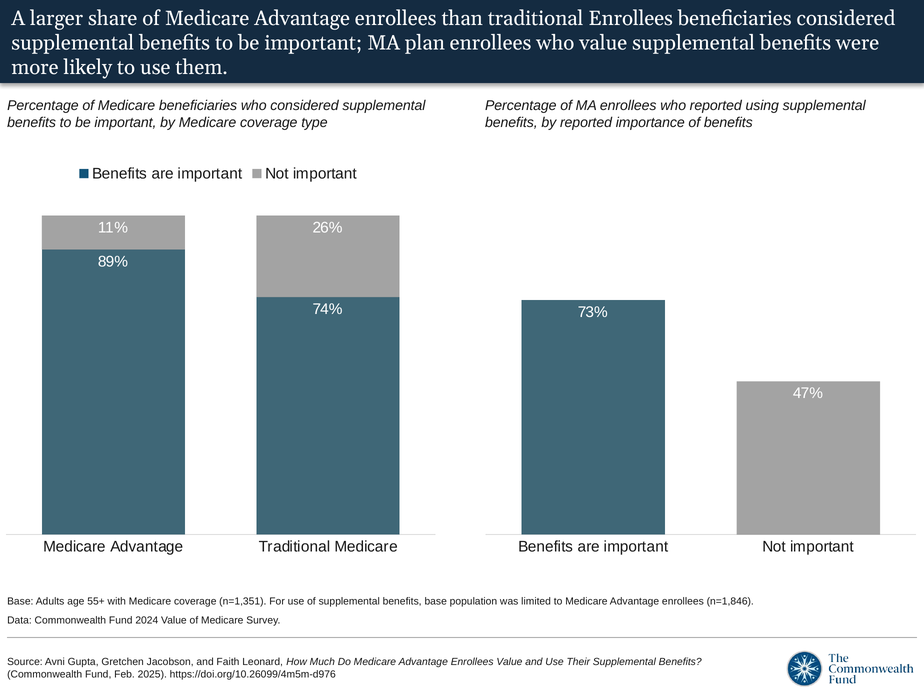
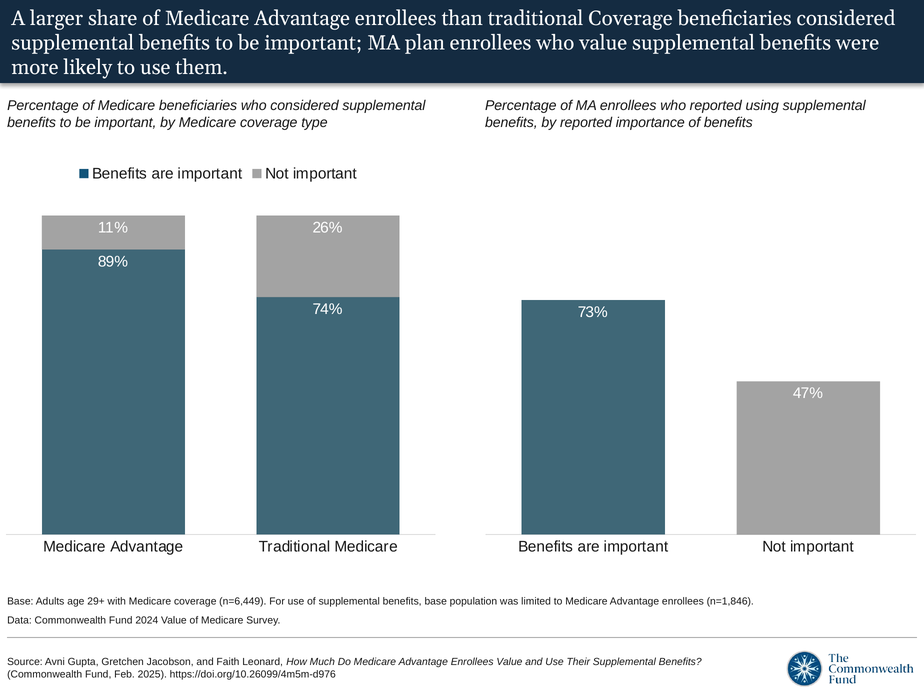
traditional Enrollees: Enrollees -> Coverage
55+: 55+ -> 29+
n=1,351: n=1,351 -> n=6,449
